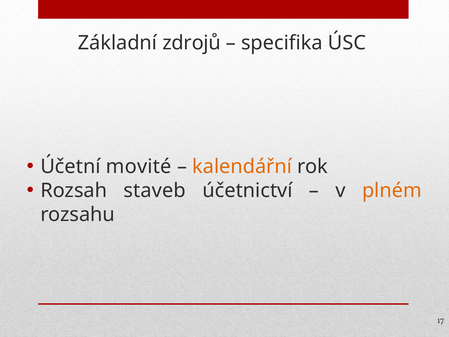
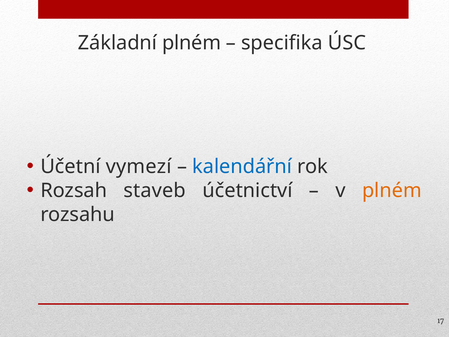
Základní zdrojů: zdrojů -> plném
movité: movité -> vymezí
kalendářní colour: orange -> blue
